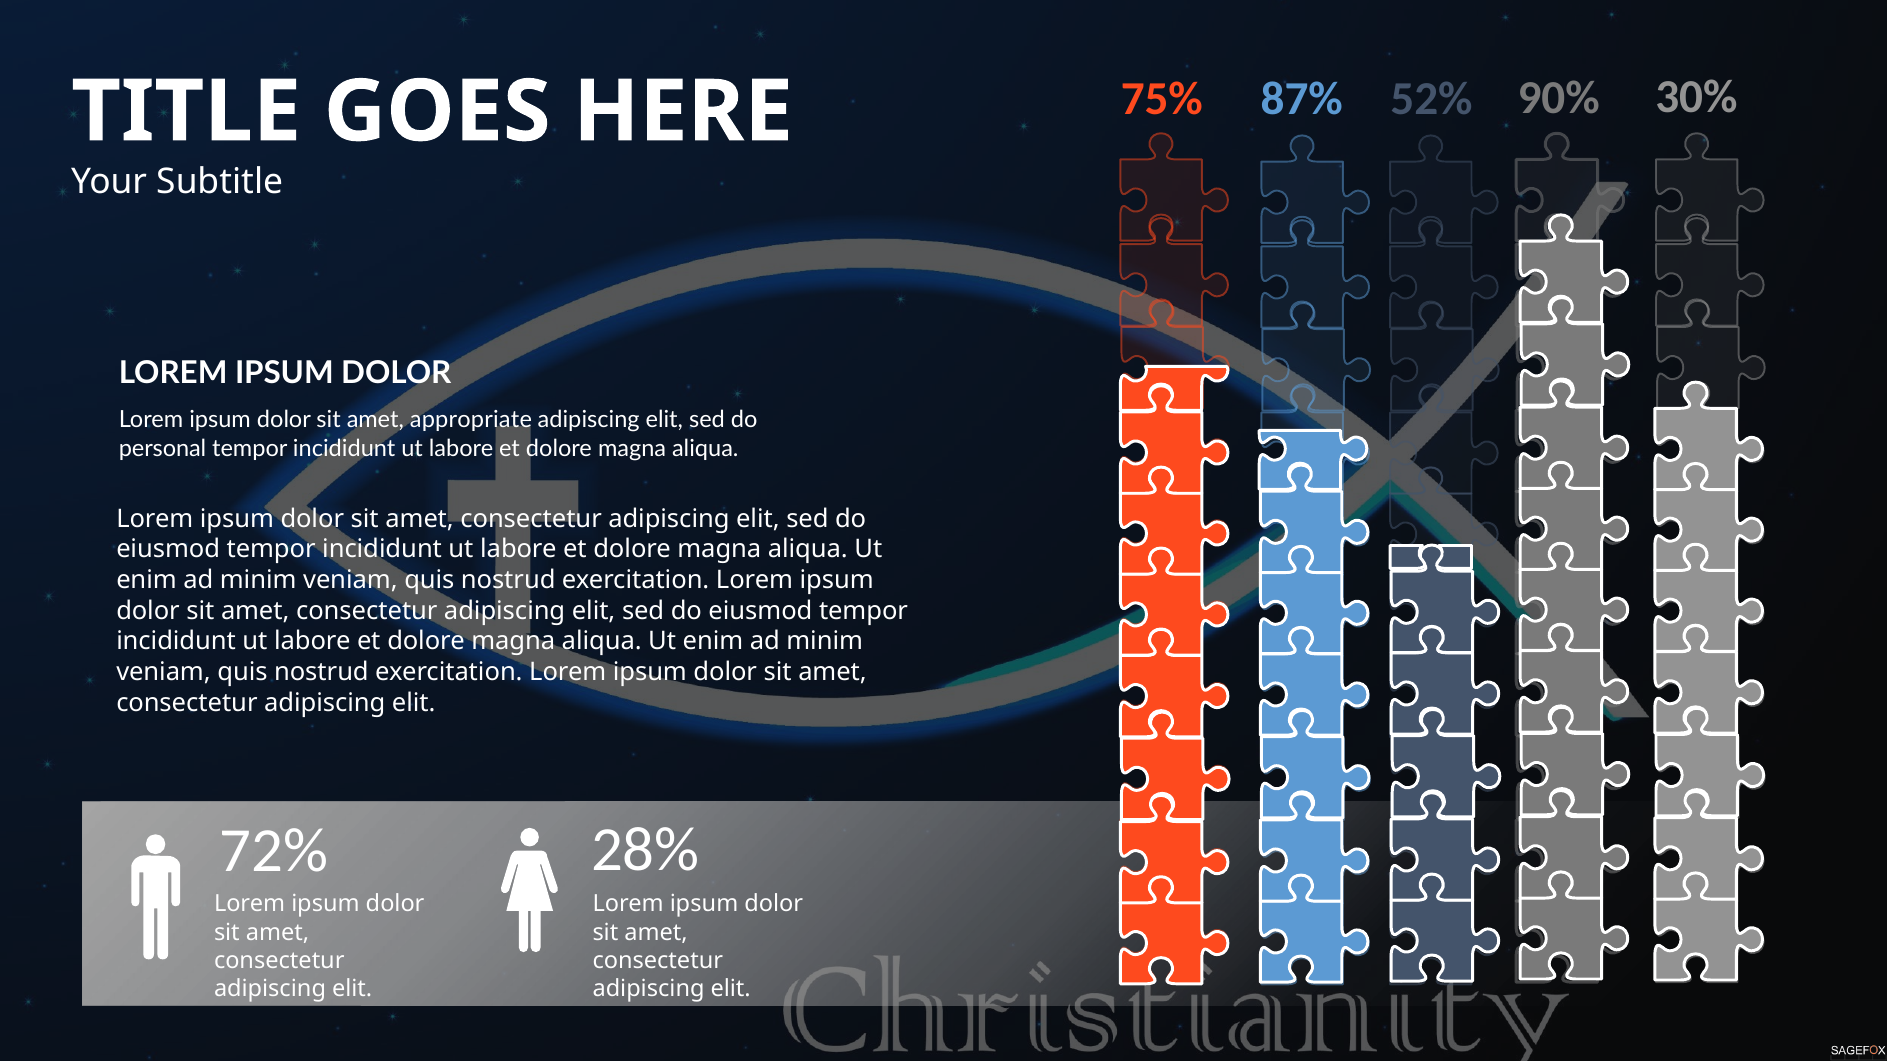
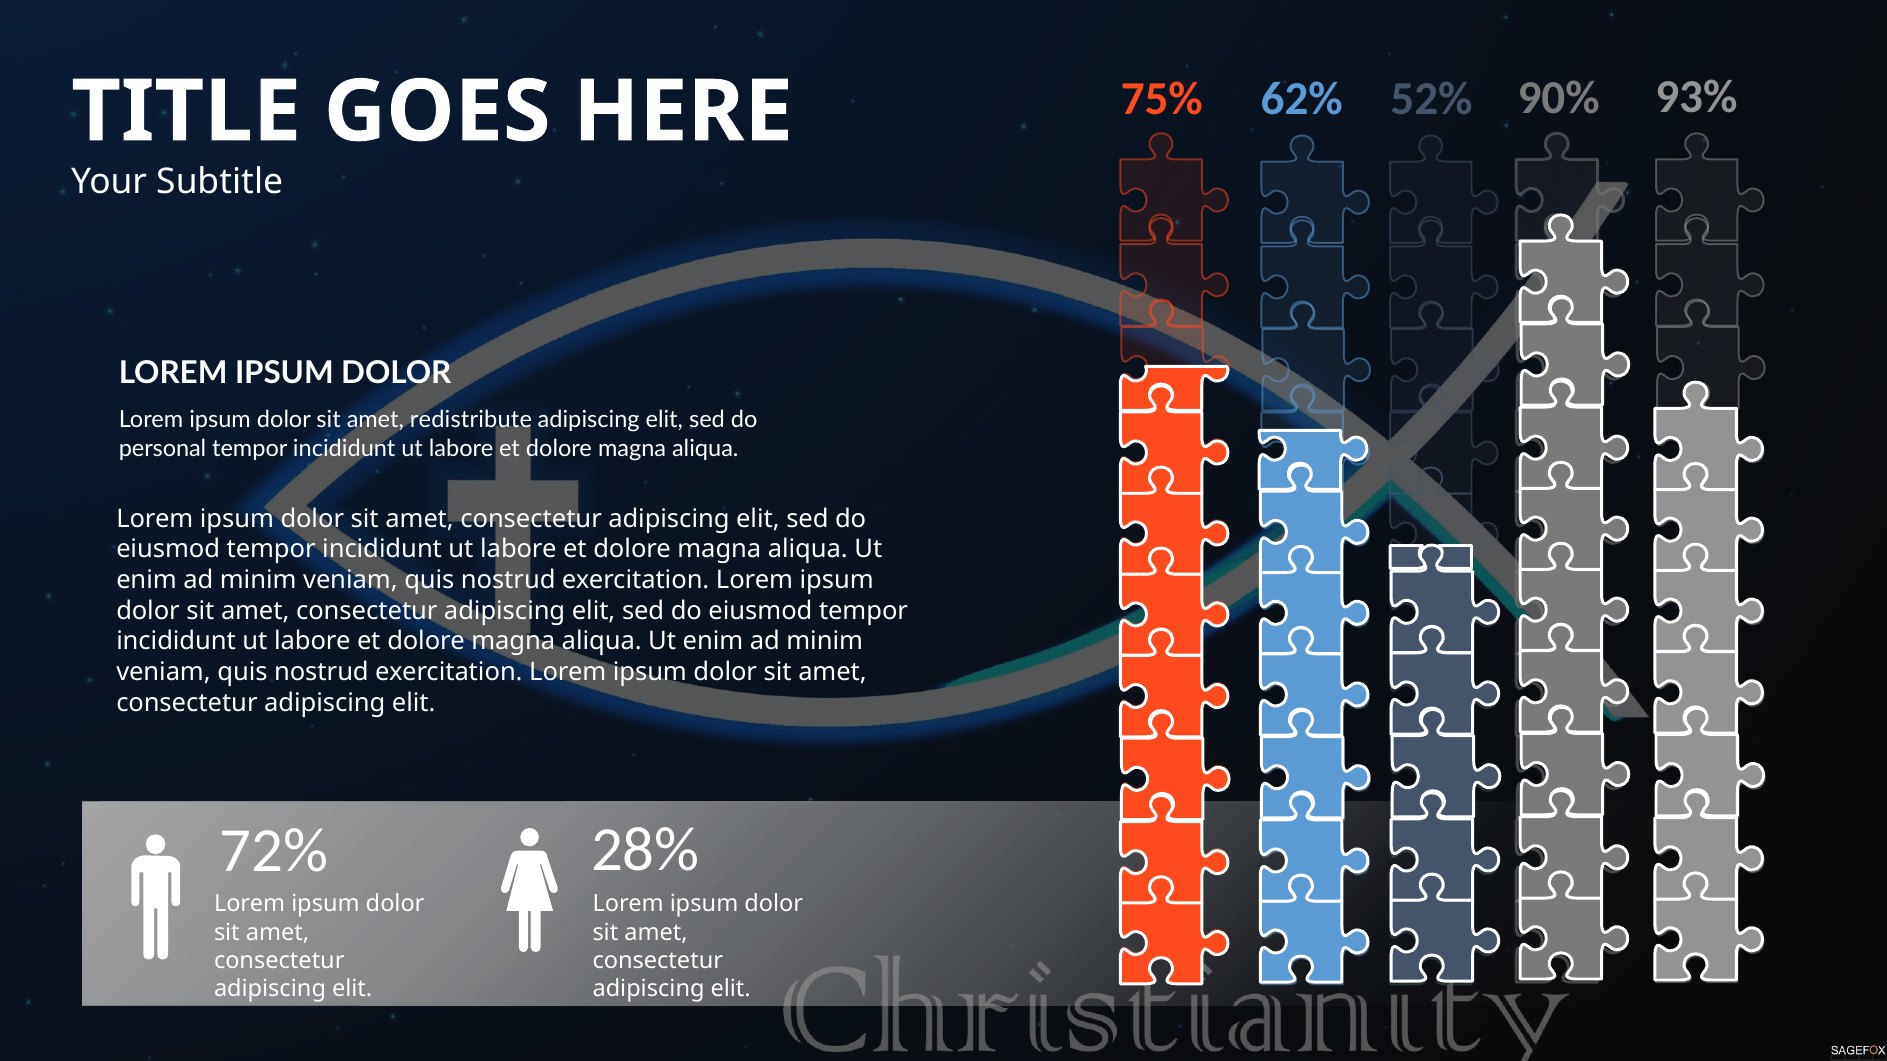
30%: 30% -> 93%
87%: 87% -> 62%
appropriate: appropriate -> redistribute
